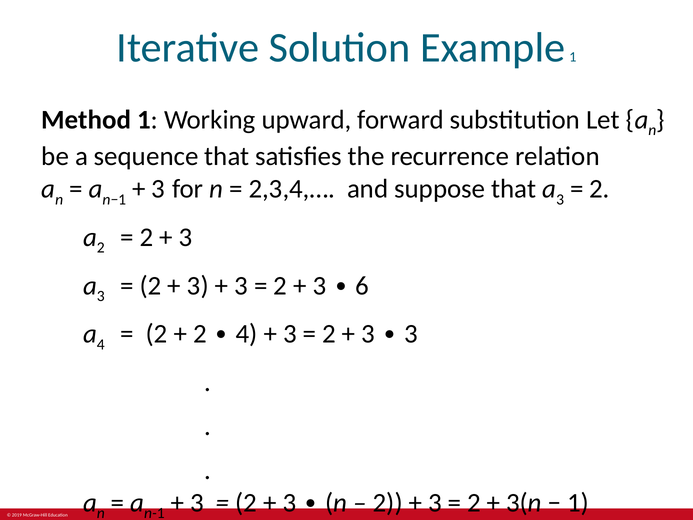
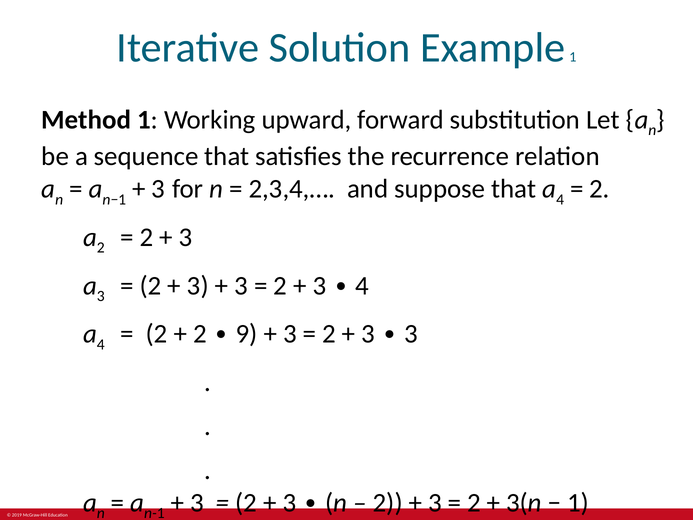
that a 3: 3 -> 4
3 6: 6 -> 4
2 4: 4 -> 9
